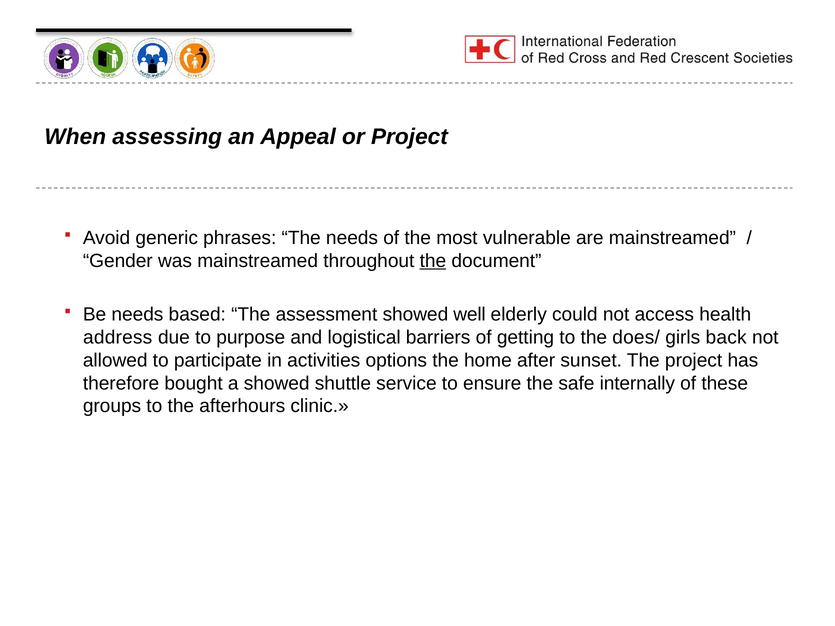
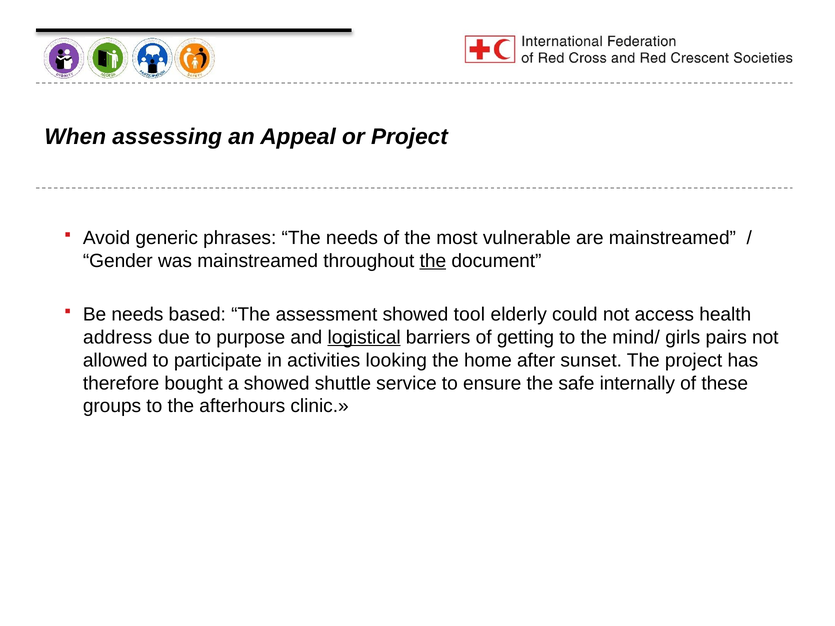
well: well -> tool
logistical underline: none -> present
does/: does/ -> mind/
back: back -> pairs
options: options -> looking
